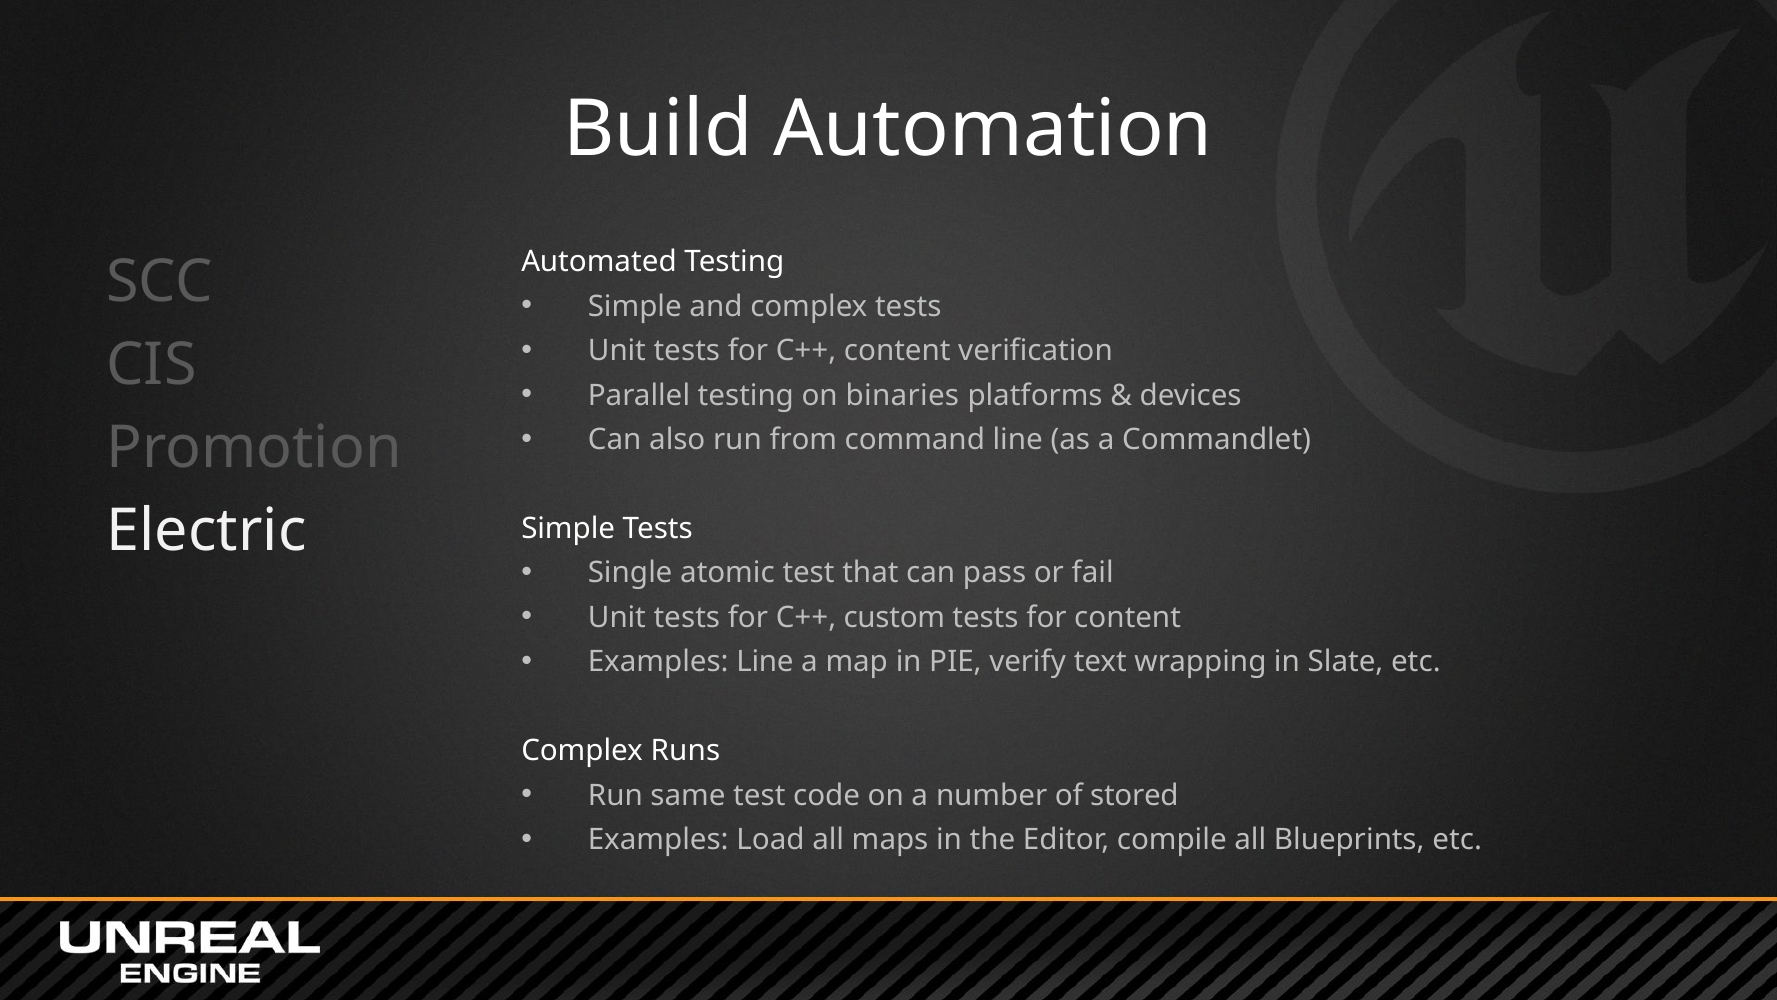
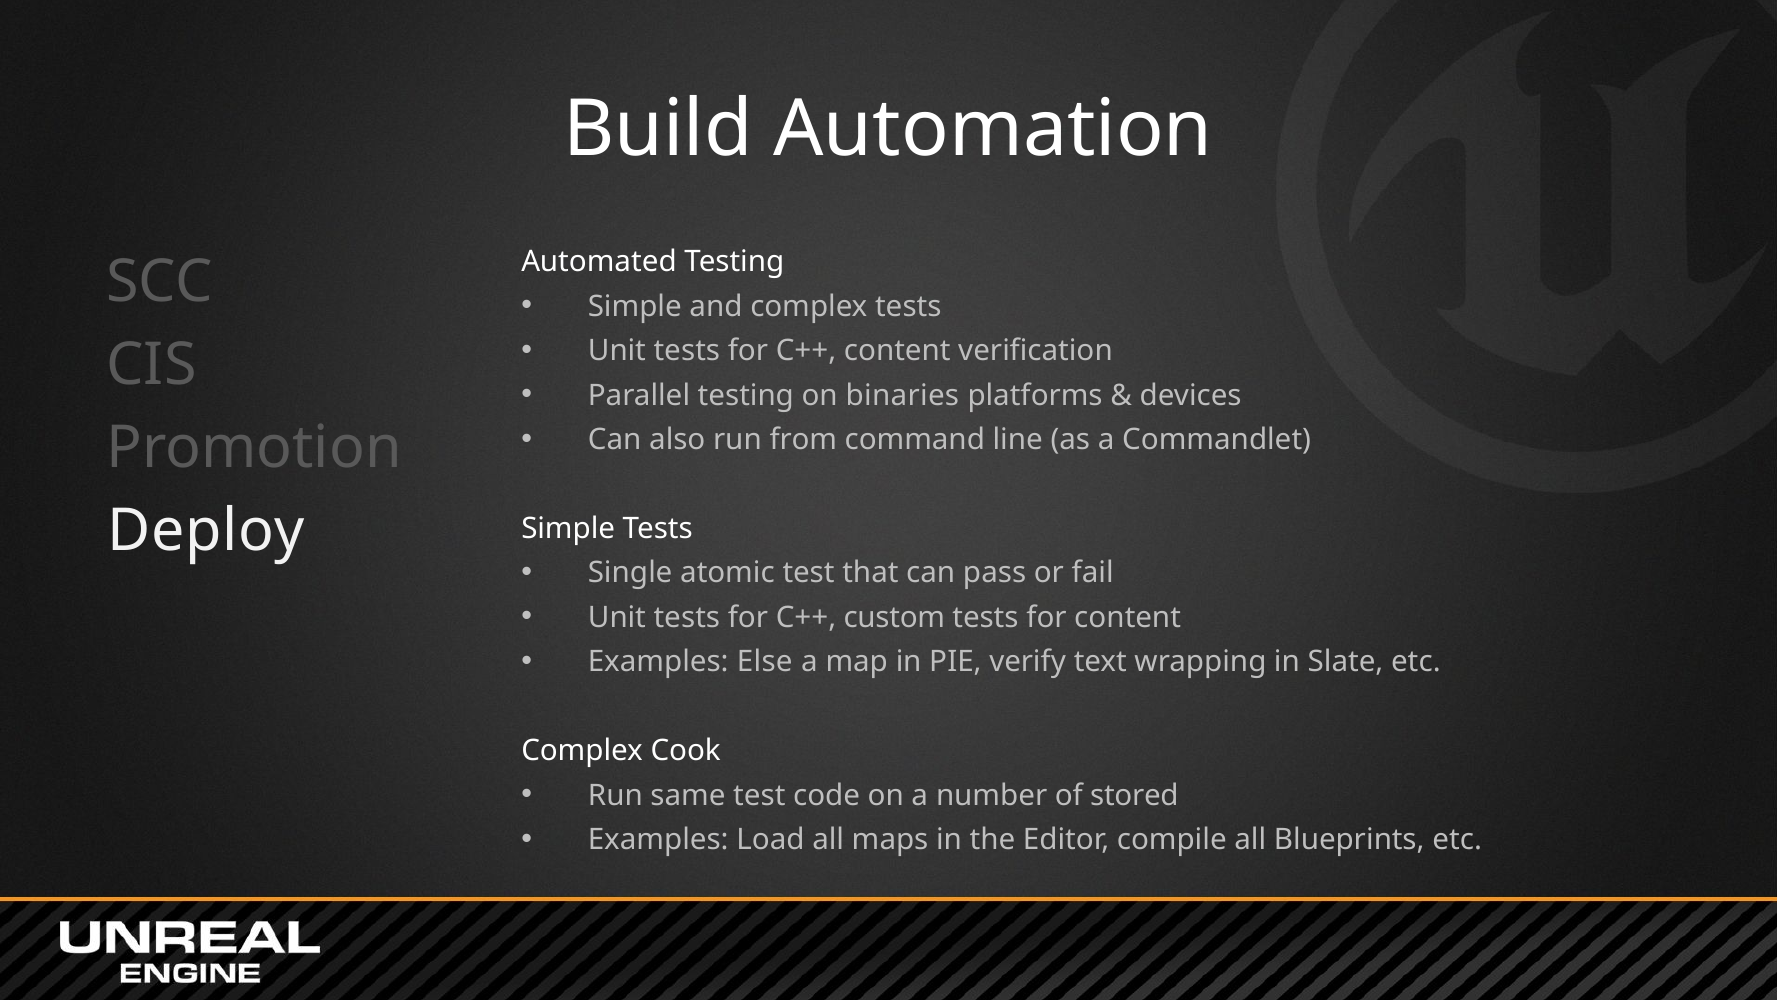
Electric: Electric -> Deploy
Examples Line: Line -> Else
Runs: Runs -> Cook
